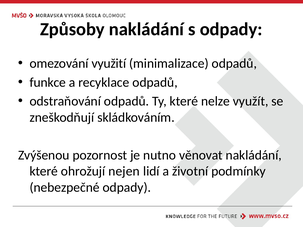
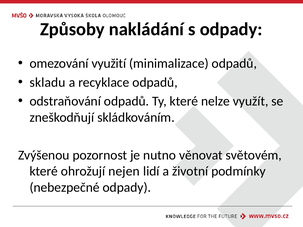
funkce: funkce -> skladu
věnovat nakládání: nakládání -> světovém
